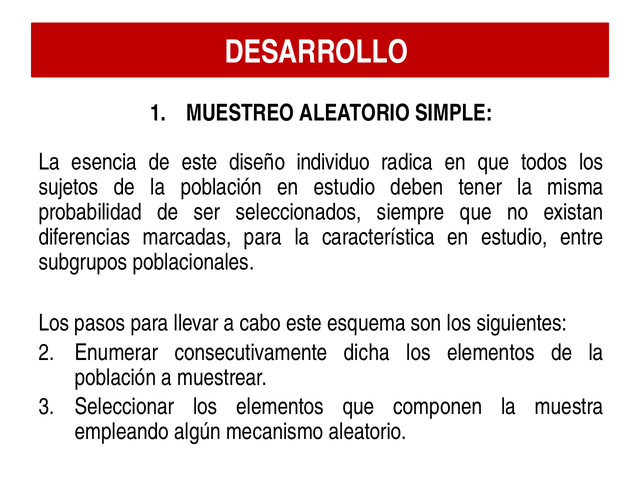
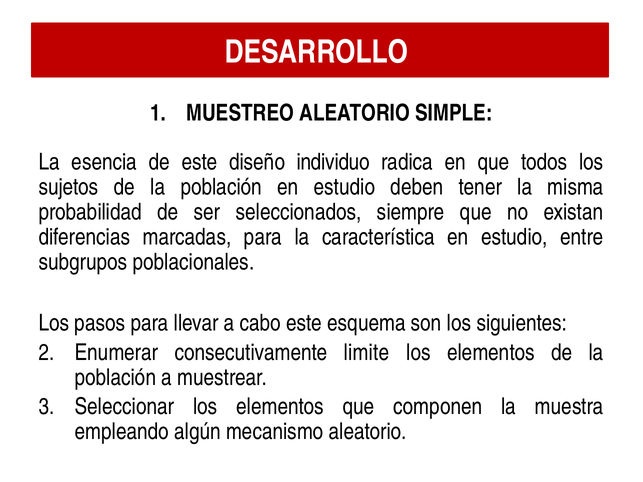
dicha: dicha -> limite
